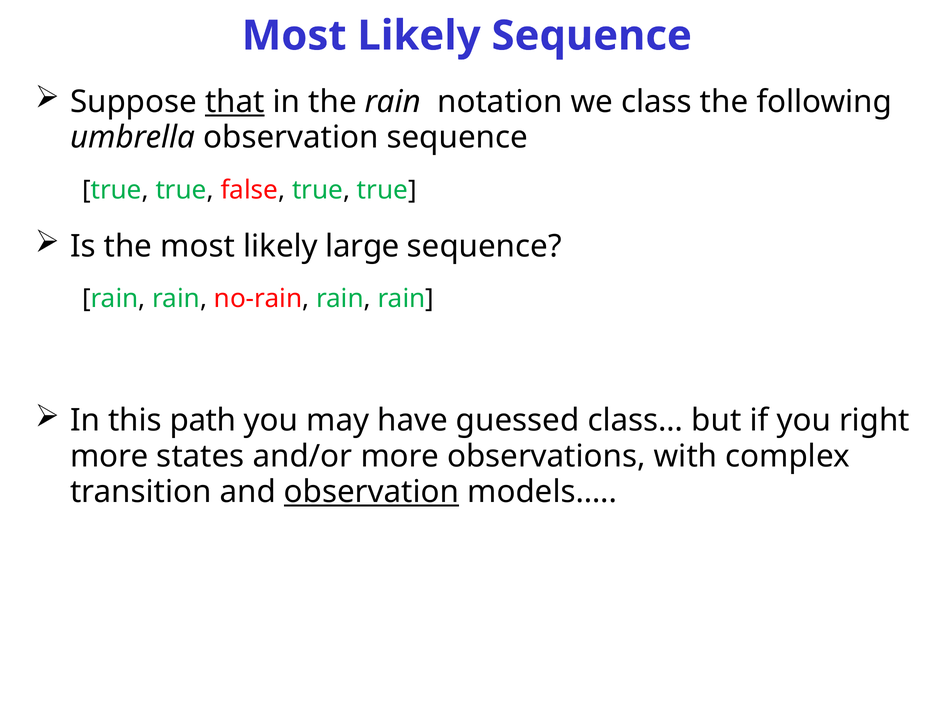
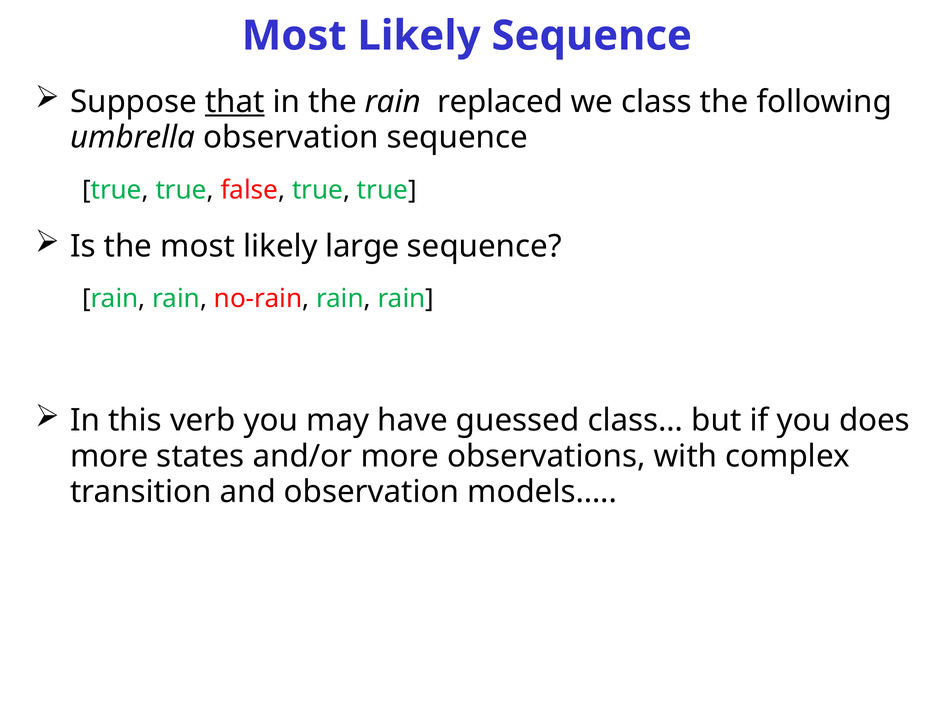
notation: notation -> replaced
path: path -> verb
right: right -> does
observation at (372, 492) underline: present -> none
